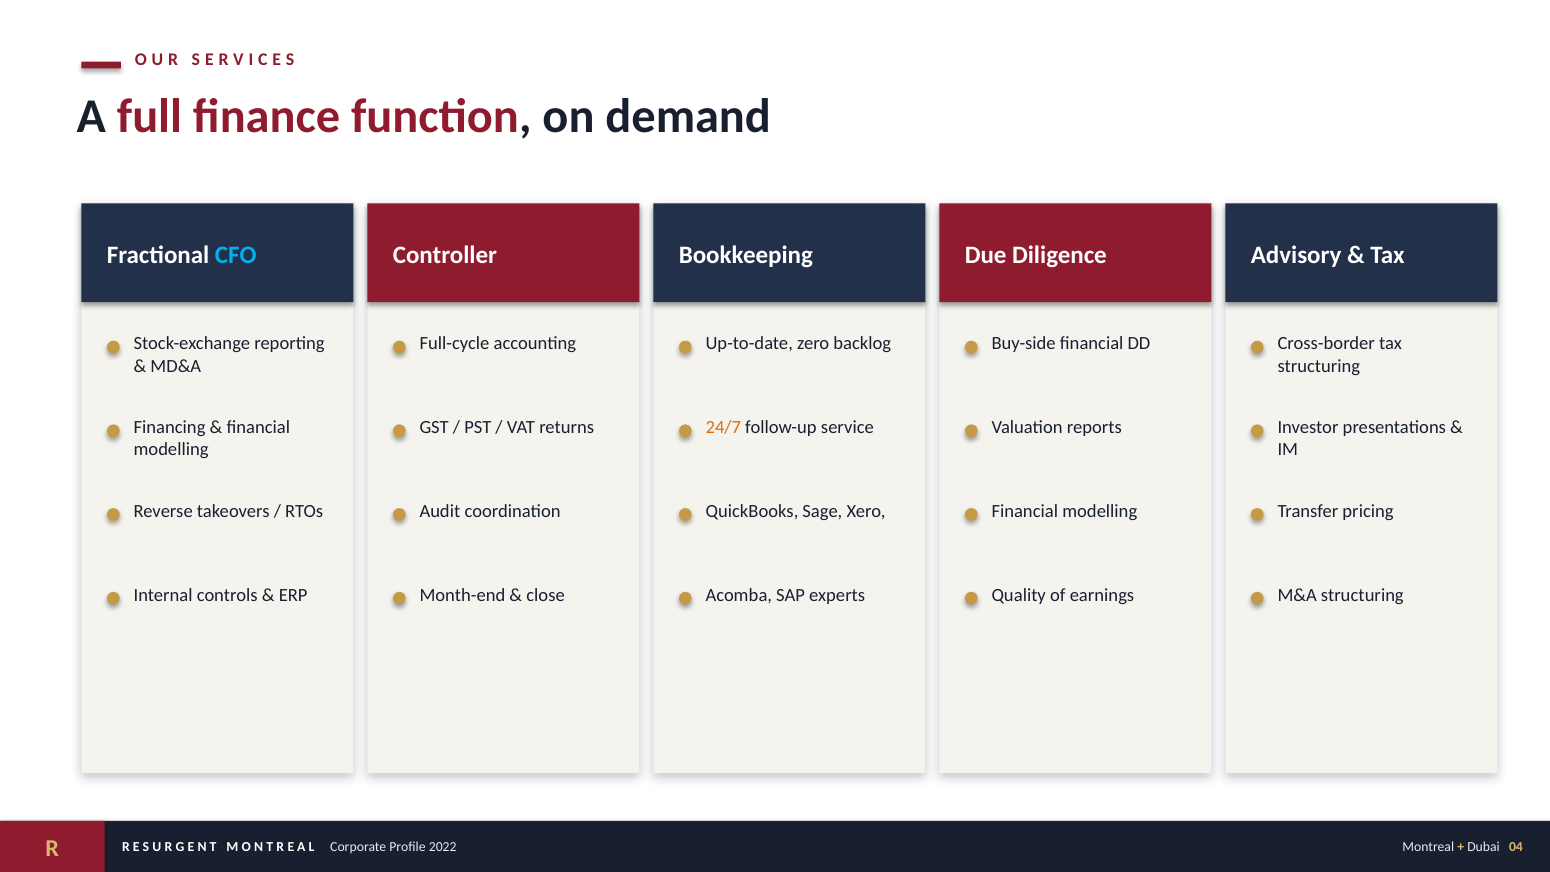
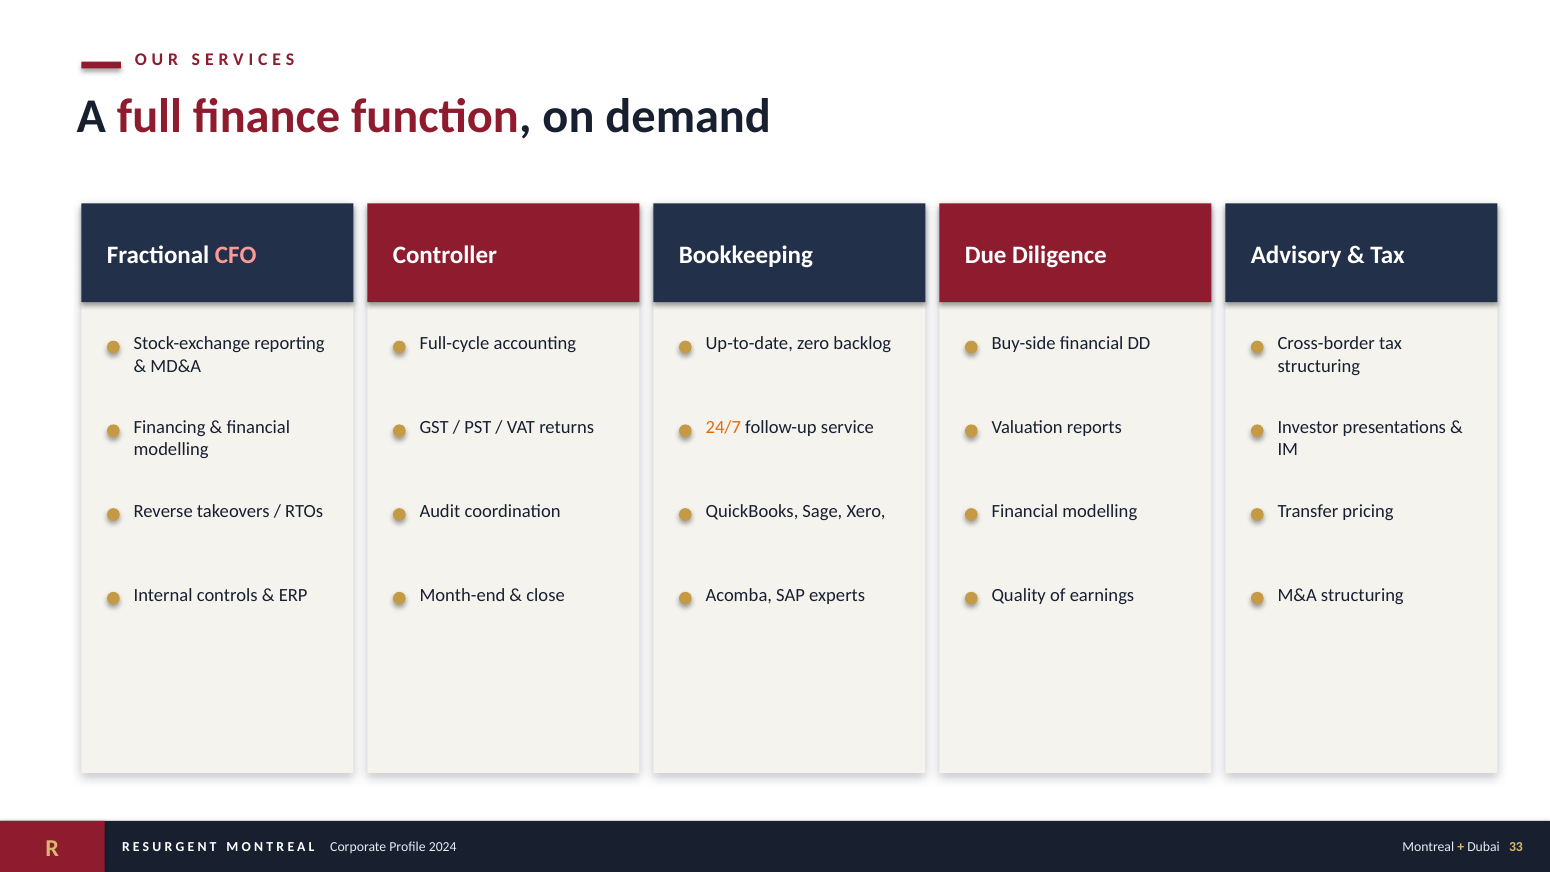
CFO colour: light blue -> pink
2022: 2022 -> 2024
04: 04 -> 33
